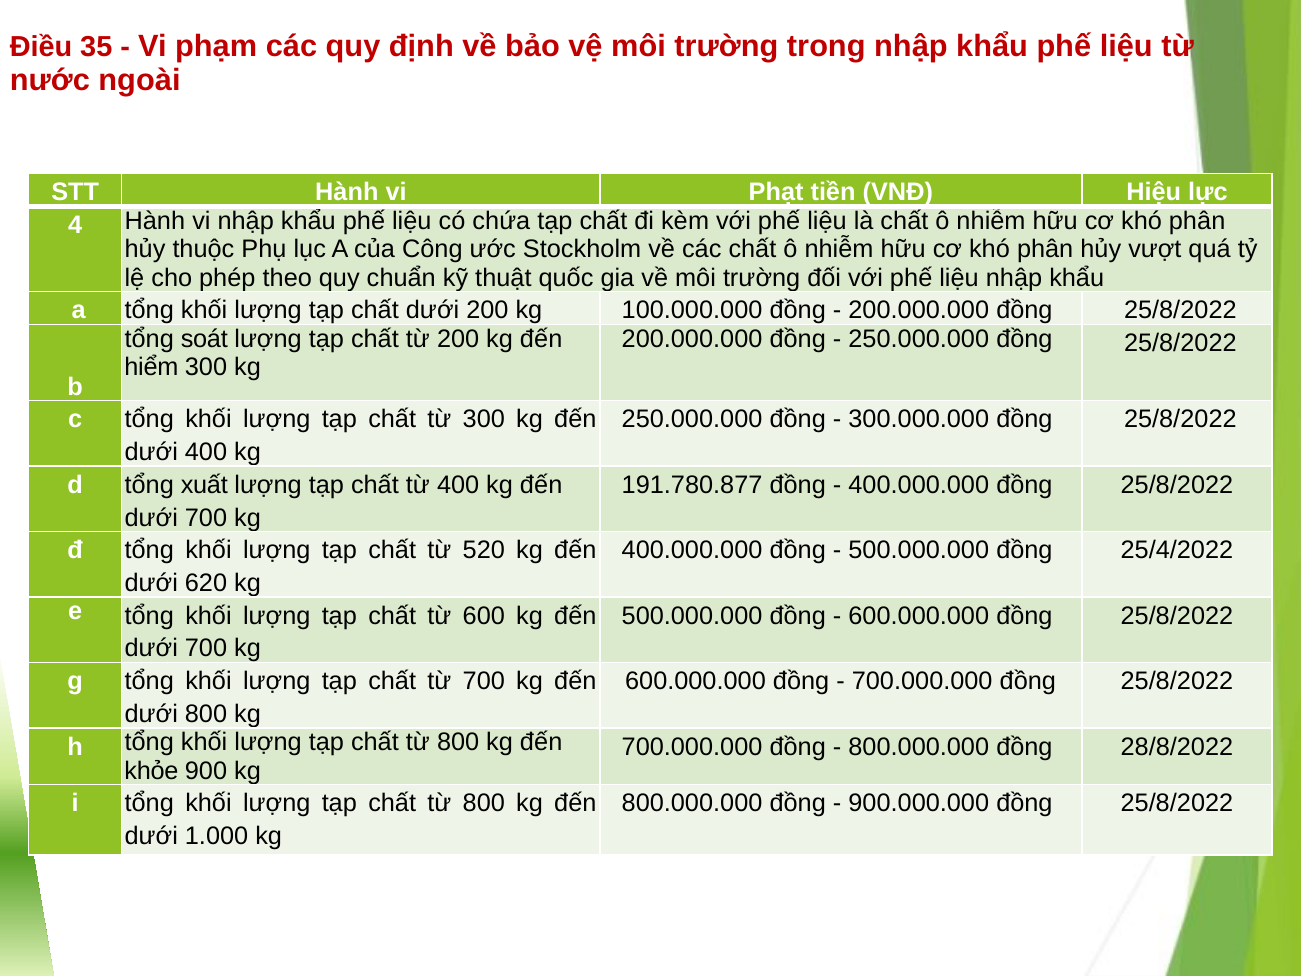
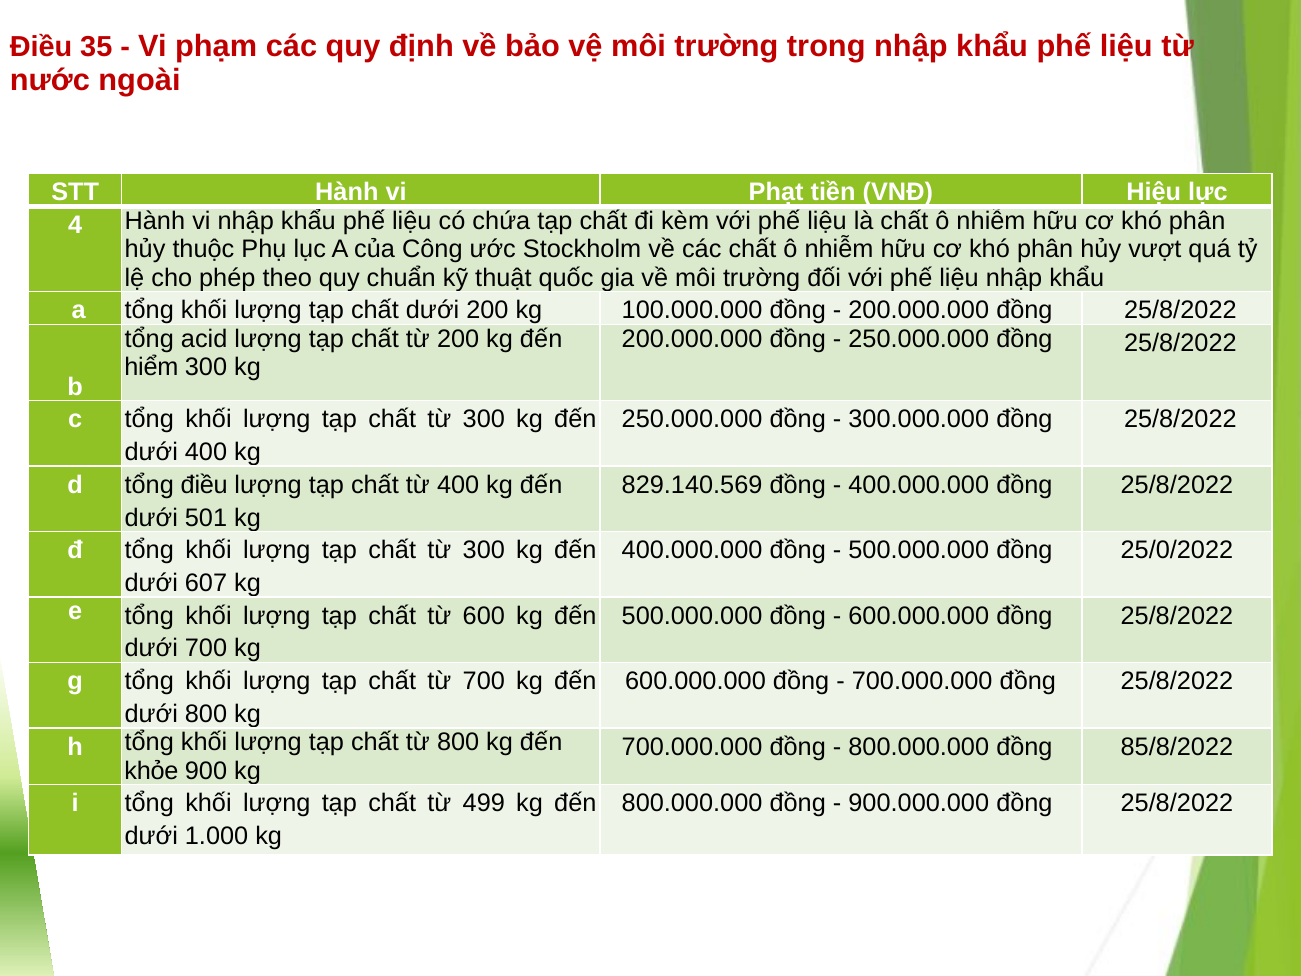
soát: soát -> acid
tổng xuất: xuất -> điều
191.780.877: 191.780.877 -> 829.140.569
700 at (206, 518): 700 -> 501
520 at (484, 550): 520 -> 300
25/4/2022: 25/4/2022 -> 25/0/2022
620: 620 -> 607
28/8/2022: 28/8/2022 -> 85/8/2022
800 at (484, 803): 800 -> 499
